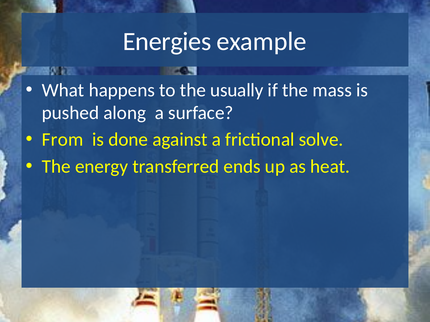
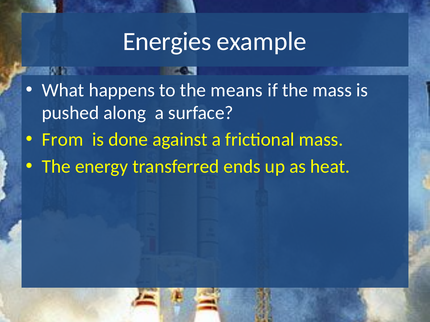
usually: usually -> means
frictional solve: solve -> mass
